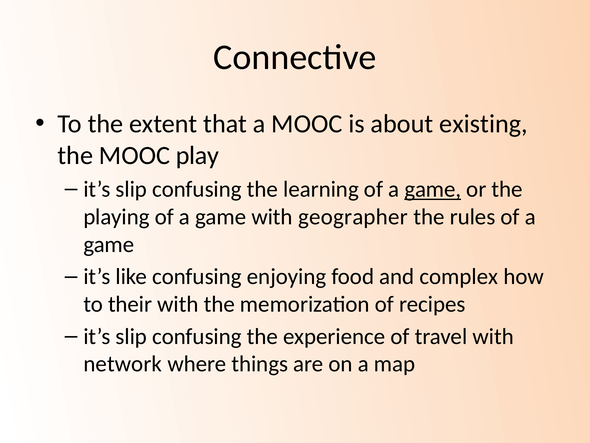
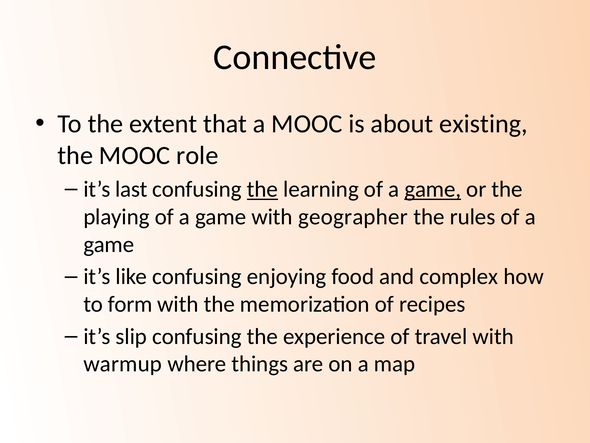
play: play -> role
slip at (131, 189): slip -> last
the at (262, 189) underline: none -> present
their: their -> form
network: network -> warmup
